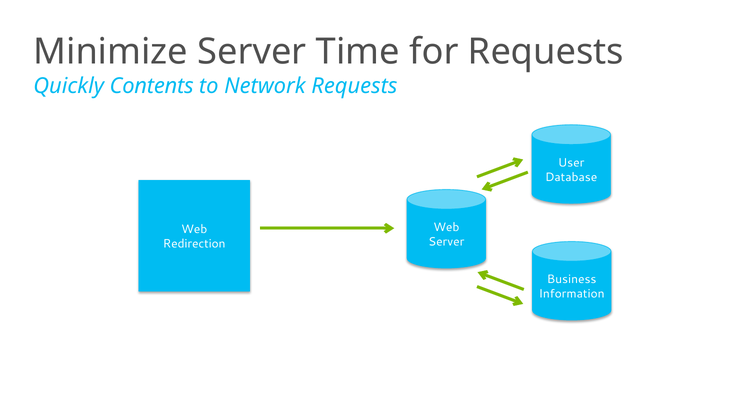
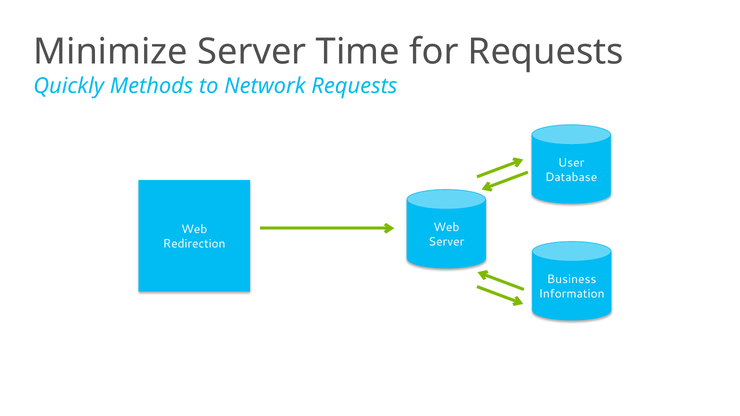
Contents: Contents -> Methods
